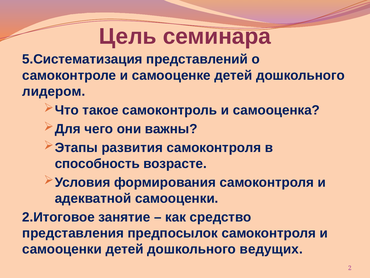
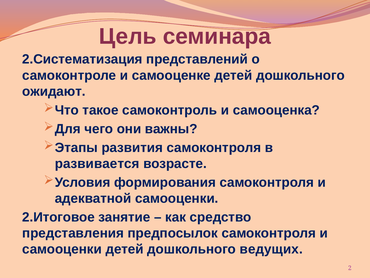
5.Систематизация: 5.Систематизация -> 2.Систематизация
лидером: лидером -> ожидают
способность: способность -> развивается
